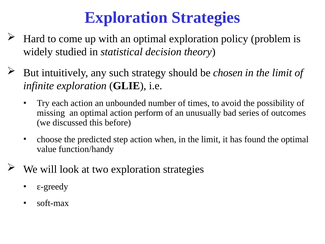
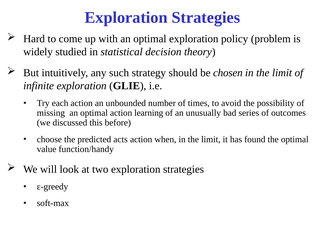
perform: perform -> learning
step: step -> acts
